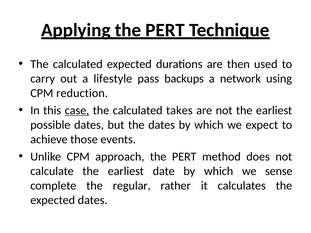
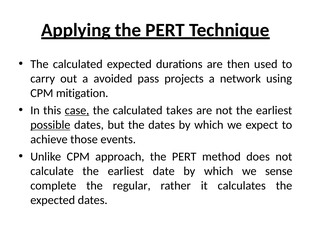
lifestyle: lifestyle -> avoided
backups: backups -> projects
reduction: reduction -> mitigation
possible underline: none -> present
